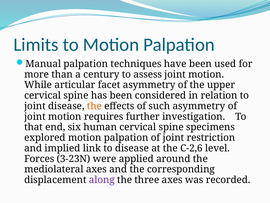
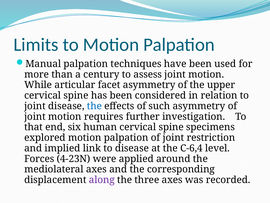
the at (94, 106) colour: orange -> blue
C-2,6: C-2,6 -> C-6,4
3-23N: 3-23N -> 4-23N
